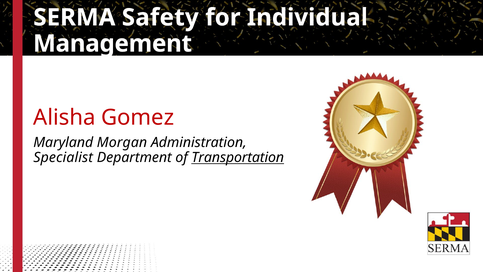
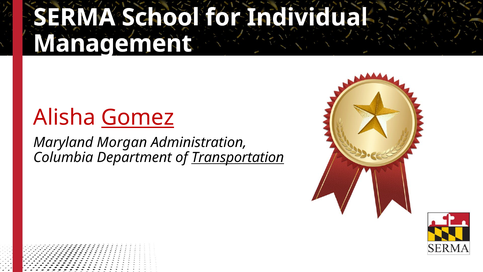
Safety: Safety -> School
Gomez underline: none -> present
Specialist: Specialist -> Columbia
